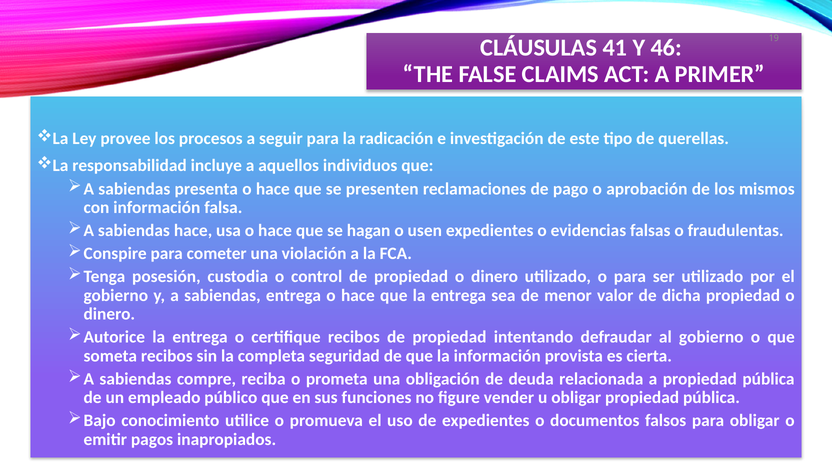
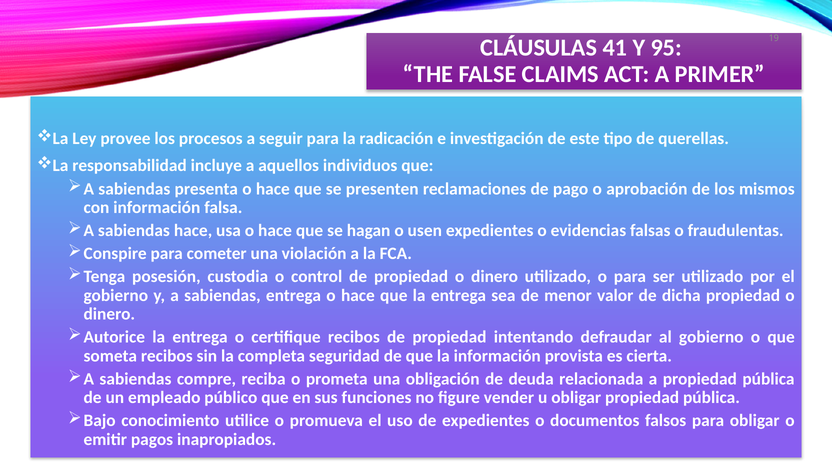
46: 46 -> 95
